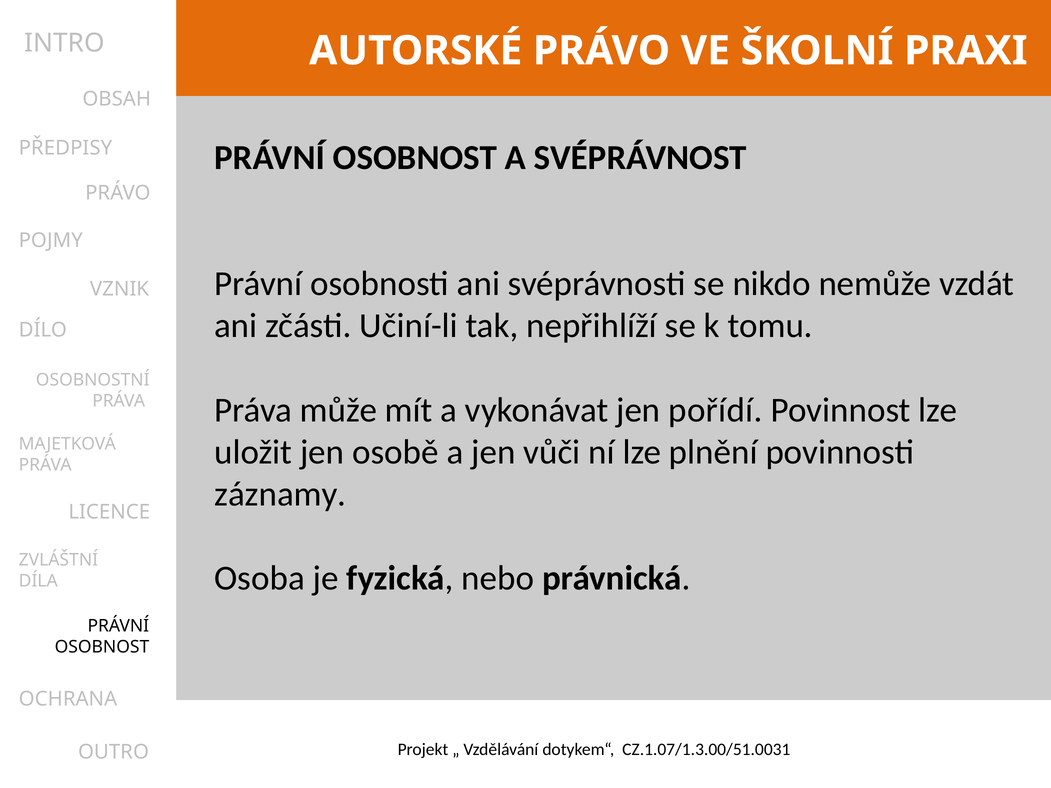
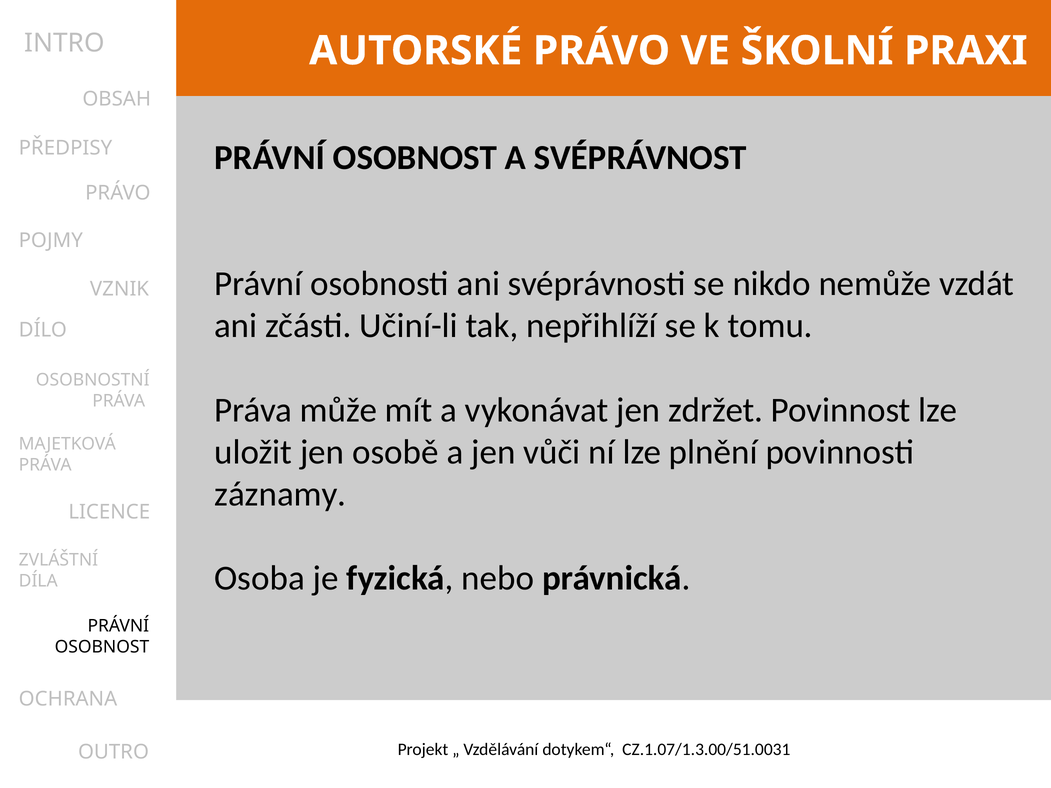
pořídí: pořídí -> zdržet
